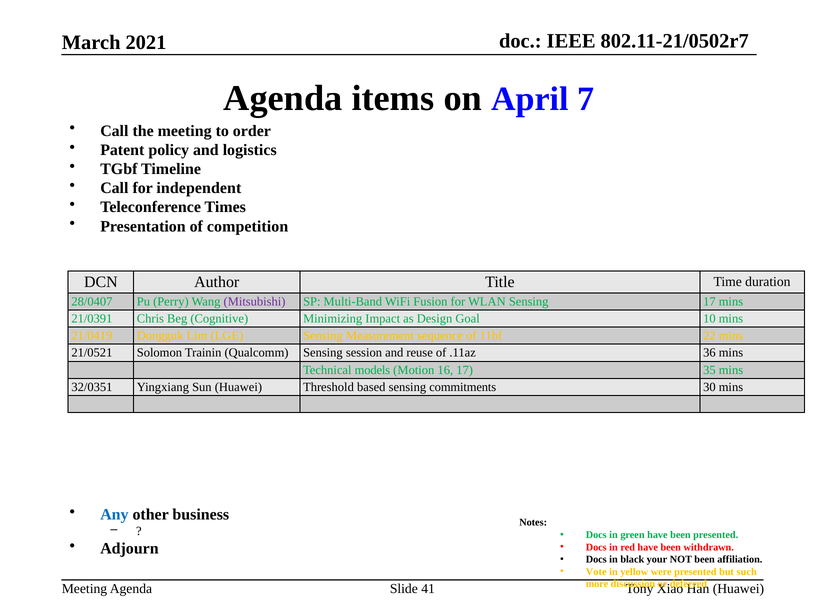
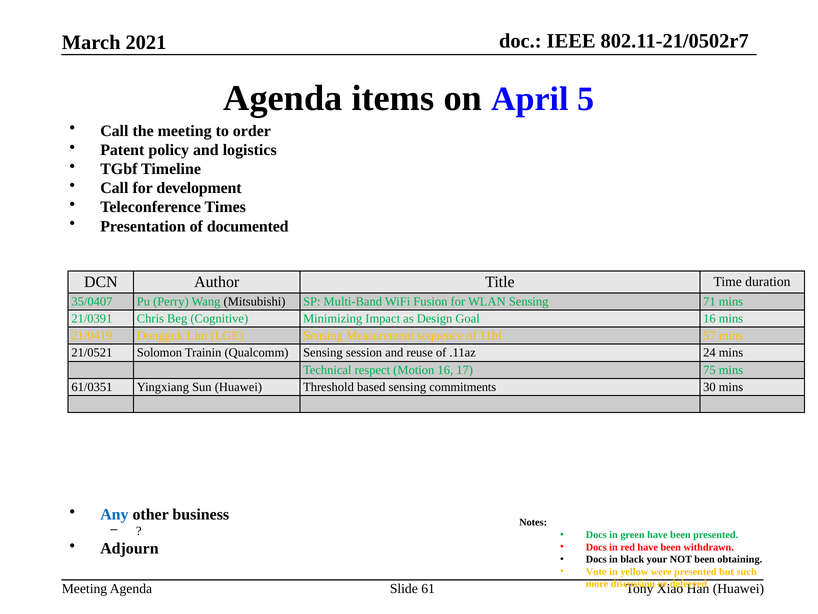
7: 7 -> 5
independent: independent -> development
competition: competition -> documented
28/0407: 28/0407 -> 35/0407
Mitsubishi colour: purple -> black
Sensing 17: 17 -> 71
Goal 10: 10 -> 16
22: 22 -> 57
36: 36 -> 24
models: models -> respect
35: 35 -> 75
32/0351: 32/0351 -> 61/0351
affiliation: affiliation -> obtaining
41: 41 -> 61
